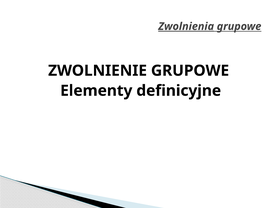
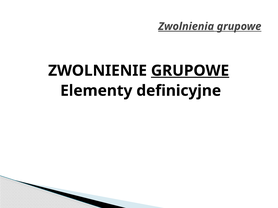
GRUPOWE at (190, 71) underline: none -> present
